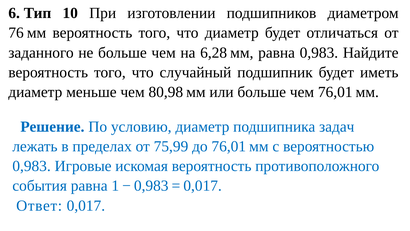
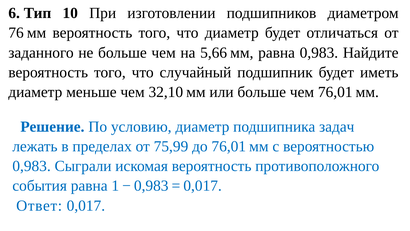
6,28: 6,28 -> 5,66
80,98: 80,98 -> 32,10
Игровые: Игровые -> Сыграли
